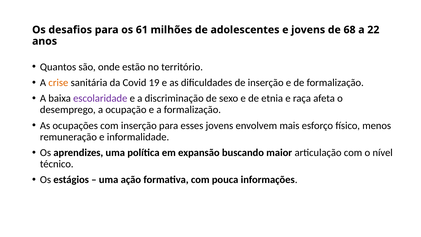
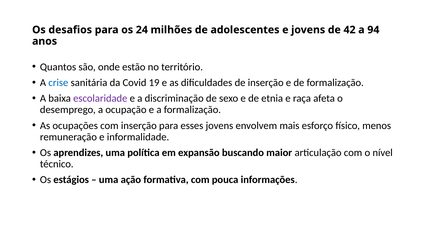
61: 61 -> 24
68: 68 -> 42
22: 22 -> 94
crise colour: orange -> blue
